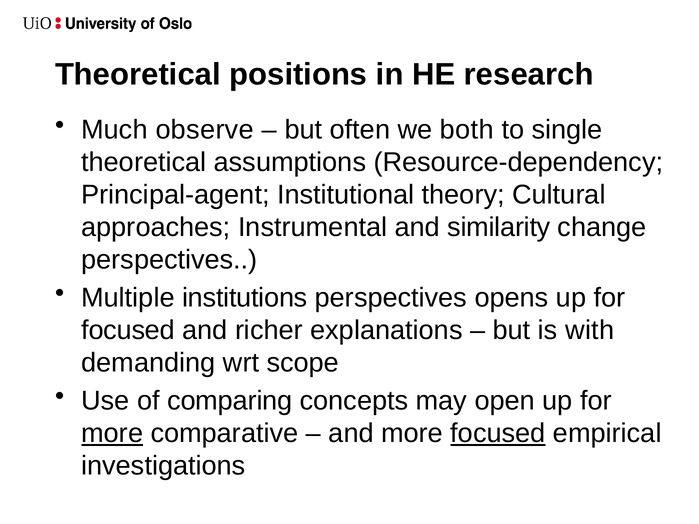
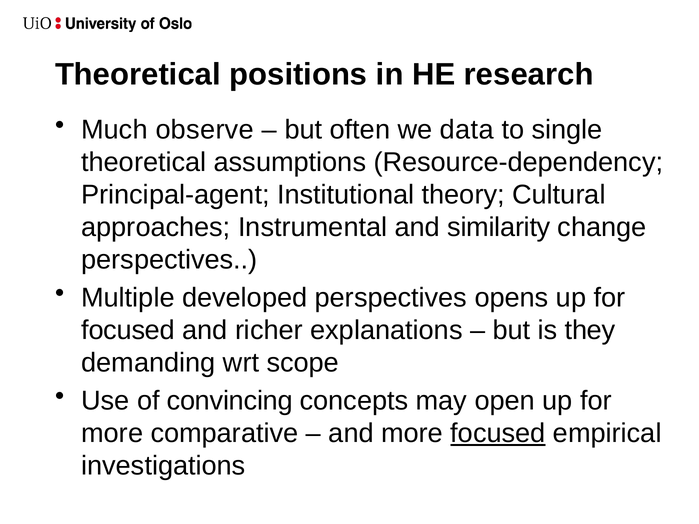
both: both -> data
institutions: institutions -> developed
with: with -> they
comparing: comparing -> convincing
more at (112, 434) underline: present -> none
